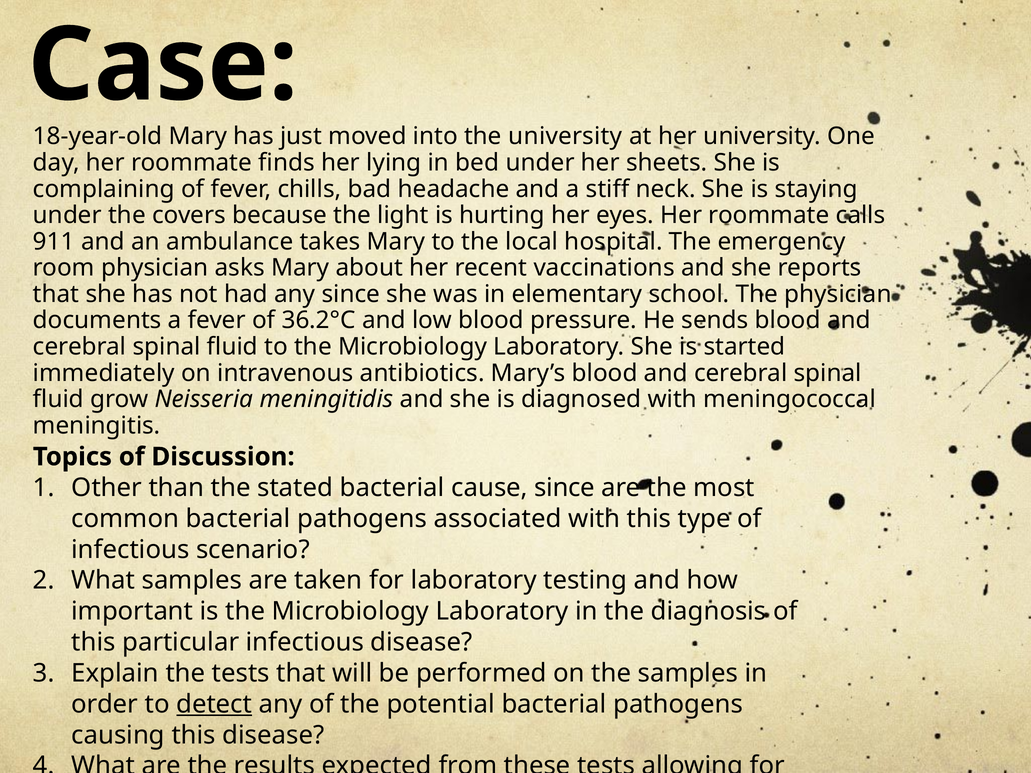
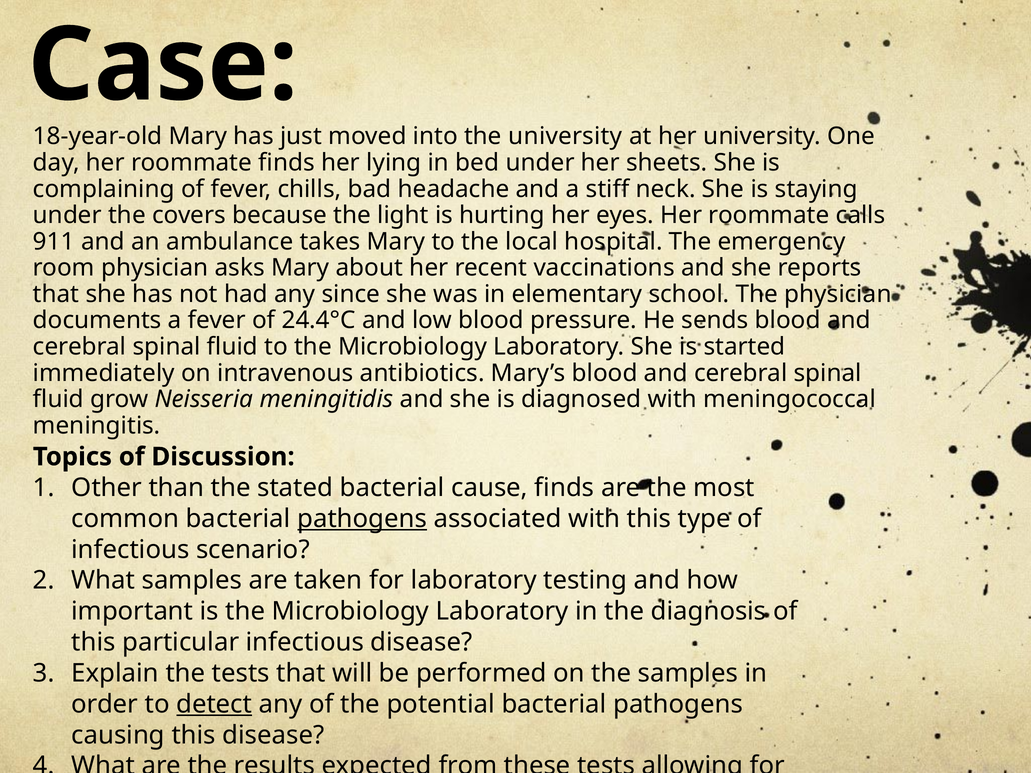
36.2°C: 36.2°C -> 24.4°C
cause since: since -> finds
pathogens at (362, 519) underline: none -> present
